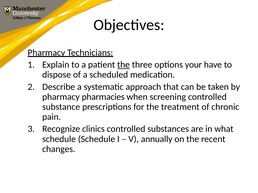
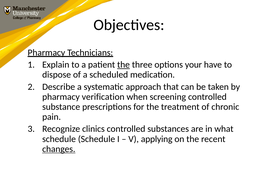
pharmacies: pharmacies -> verification
annually: annually -> applying
changes underline: none -> present
